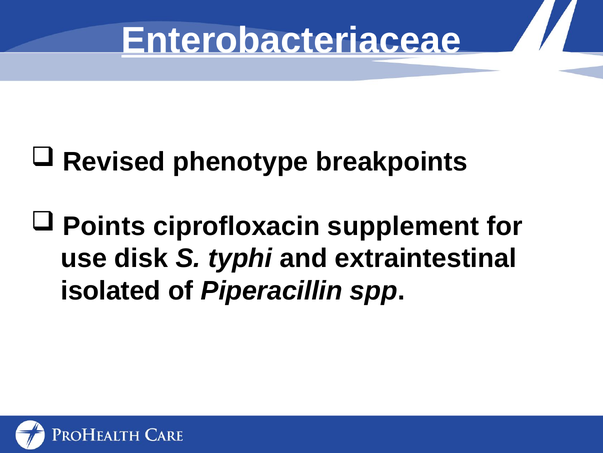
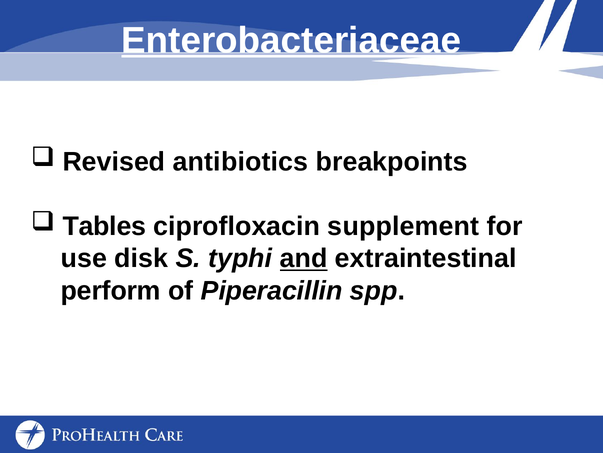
phenotype: phenotype -> antibiotics
Points: Points -> Tables
and underline: none -> present
isolated: isolated -> perform
